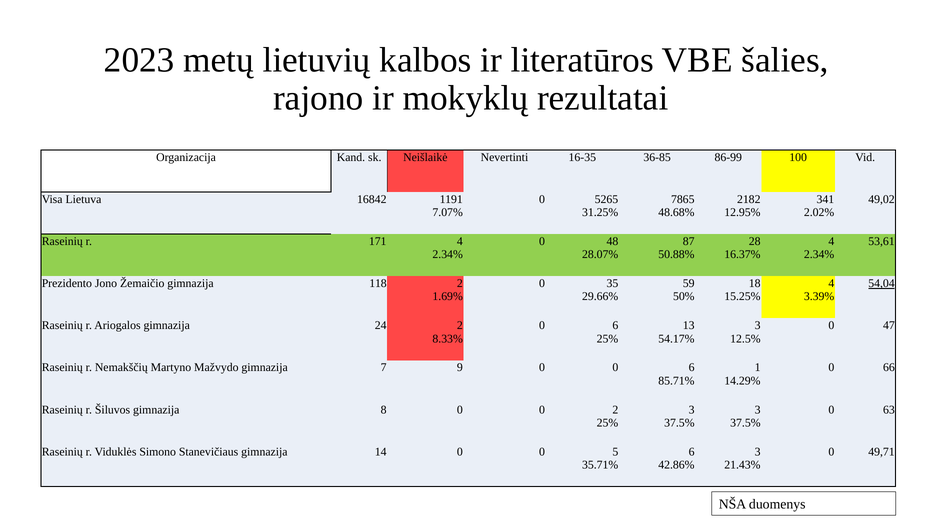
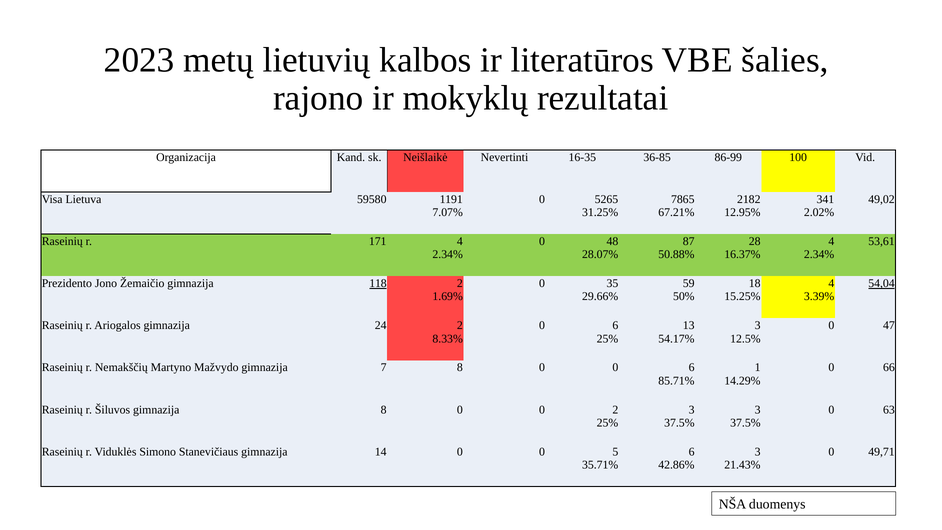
16842: 16842 -> 59580
48.68%: 48.68% -> 67.21%
118 underline: none -> present
7 9: 9 -> 8
